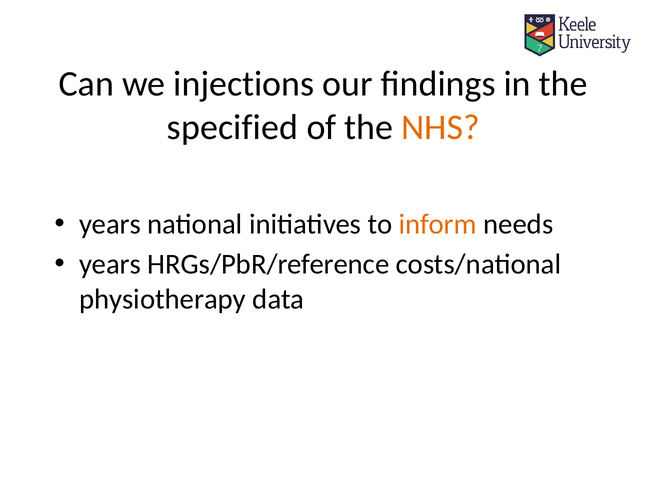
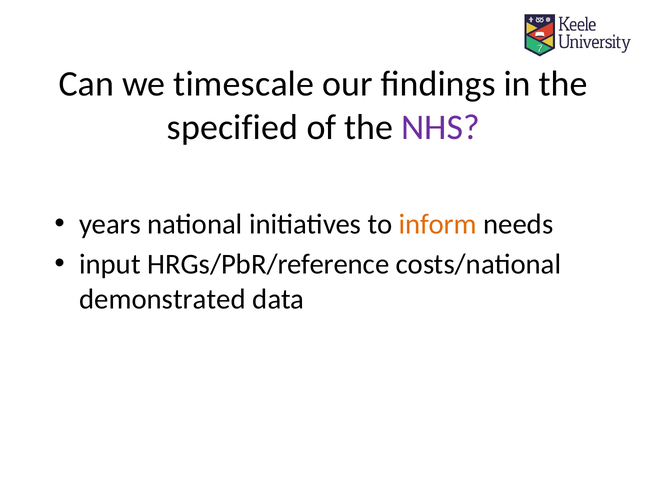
injections: injections -> timescale
NHS colour: orange -> purple
years at (110, 264): years -> input
physiotherapy: physiotherapy -> demonstrated
